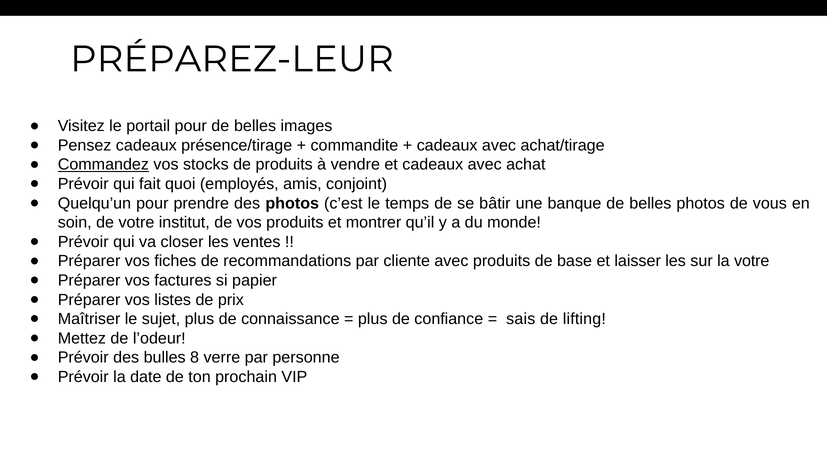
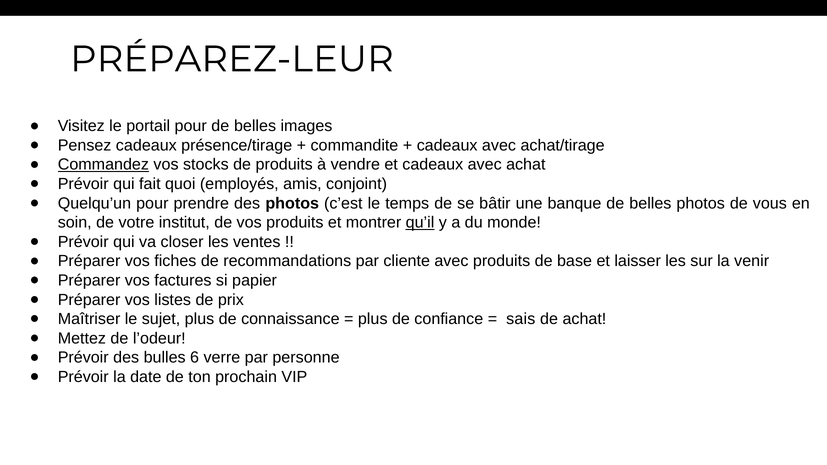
qu’il underline: none -> present
la votre: votre -> venir
de lifting: lifting -> achat
8: 8 -> 6
